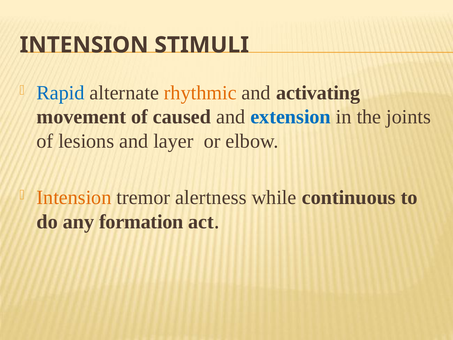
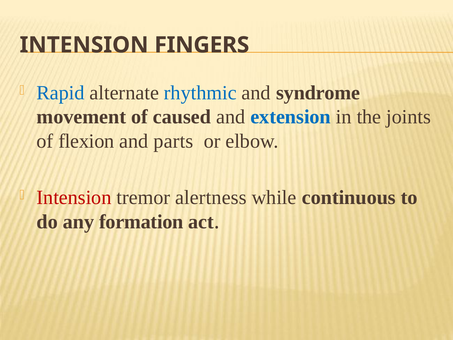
STIMULI: STIMULI -> FINGERS
rhythmic colour: orange -> blue
activating: activating -> syndrome
lesions: lesions -> flexion
layer: layer -> parts
Intension at (74, 197) colour: orange -> red
